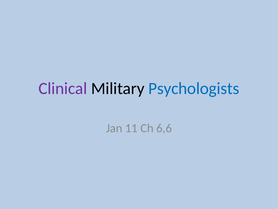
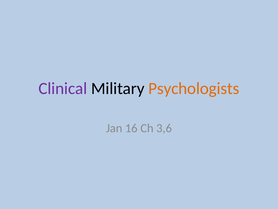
Psychologists colour: blue -> orange
11: 11 -> 16
6,6: 6,6 -> 3,6
